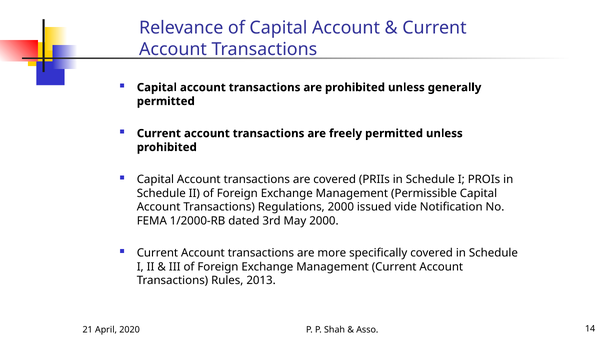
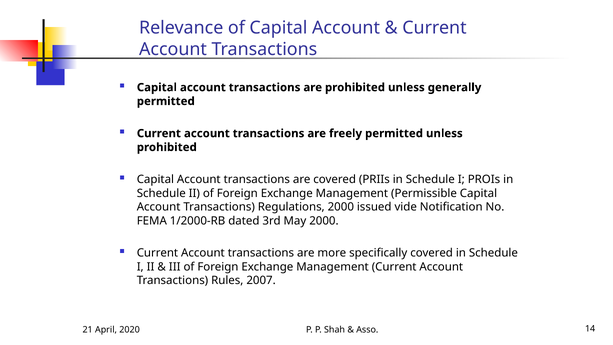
2013: 2013 -> 2007
